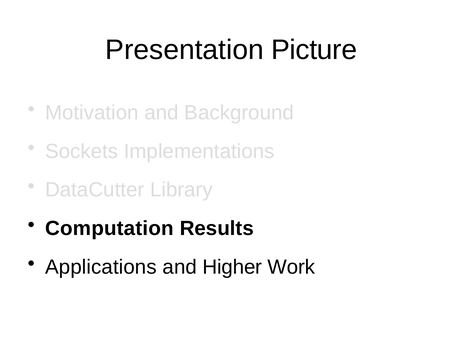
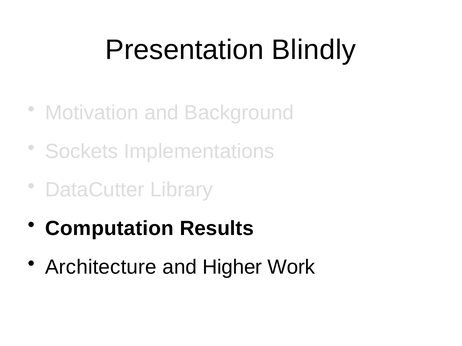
Picture: Picture -> Blindly
Applications: Applications -> Architecture
